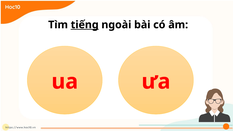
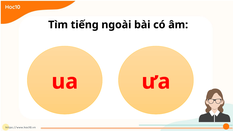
tiếng underline: present -> none
